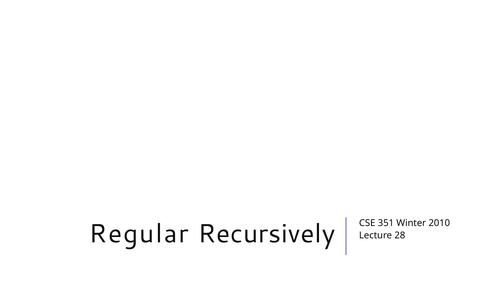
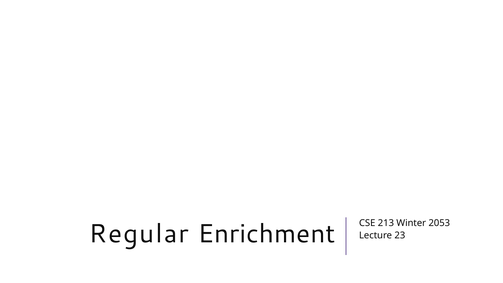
Recursively: Recursively -> Enrichment
351: 351 -> 213
2010: 2010 -> 2053
28: 28 -> 23
